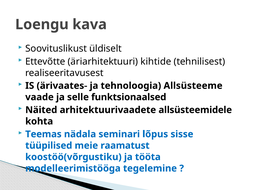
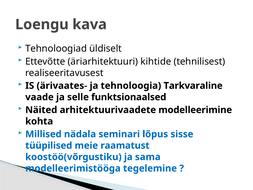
Soovituslikust: Soovituslikust -> Tehnoloogiad
Allsüsteeme: Allsüsteeme -> Tarkvaraline
allsüsteemidele: allsüsteemidele -> modelleerimine
Teemas: Teemas -> Millised
tööta: tööta -> sama
